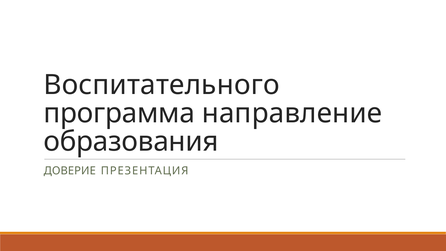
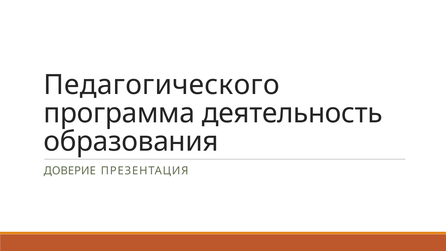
Воспитательного: Воспитательного -> Педагогического
направление: направление -> деятельность
